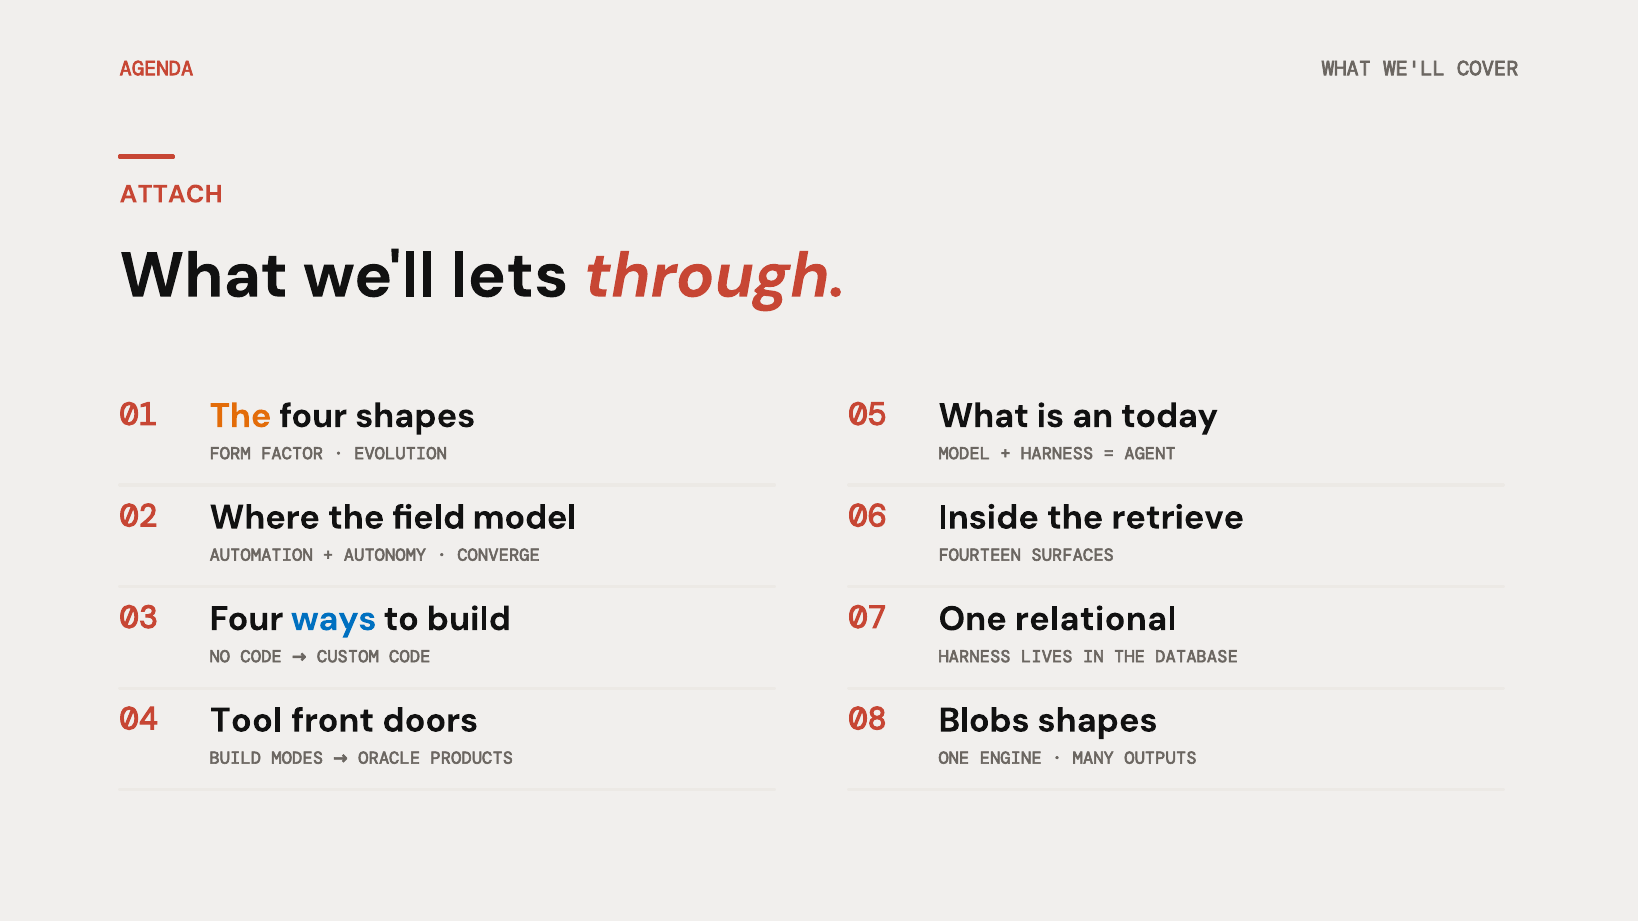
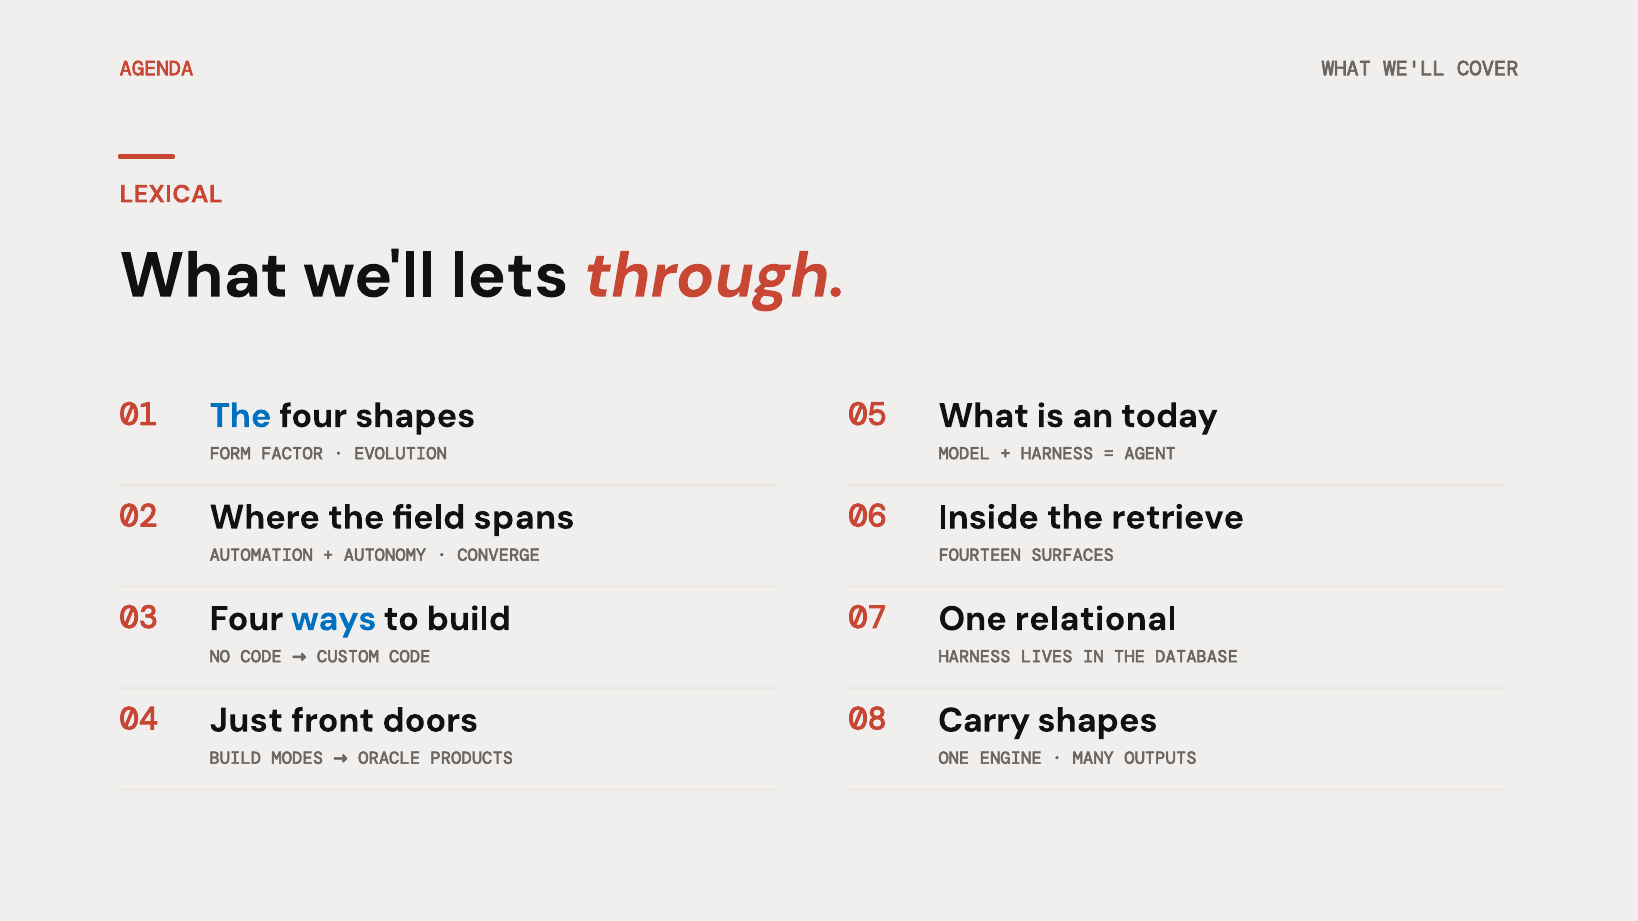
ATTACH: ATTACH -> LEXICAL
The at (240, 416) colour: orange -> blue
field model: model -> spans
Tool: Tool -> Just
Blobs: Blobs -> Carry
